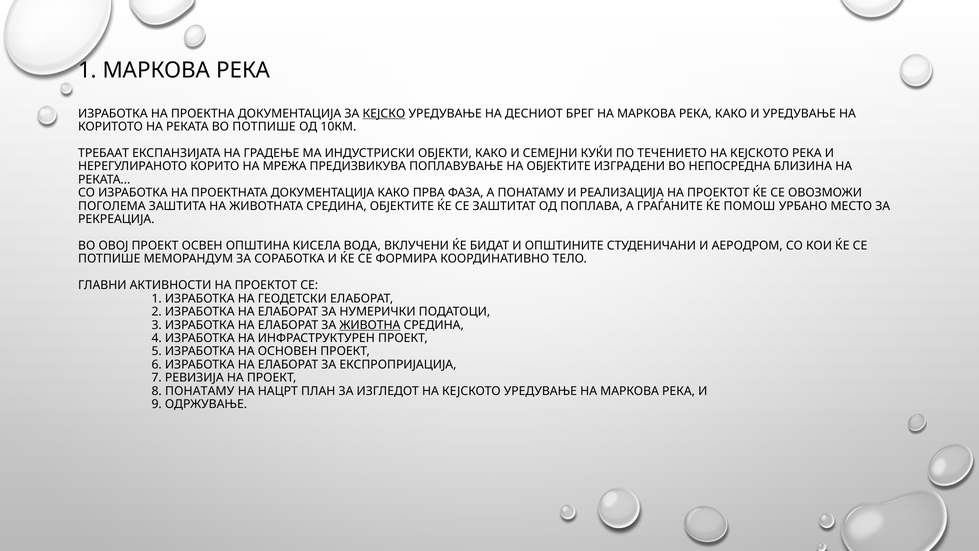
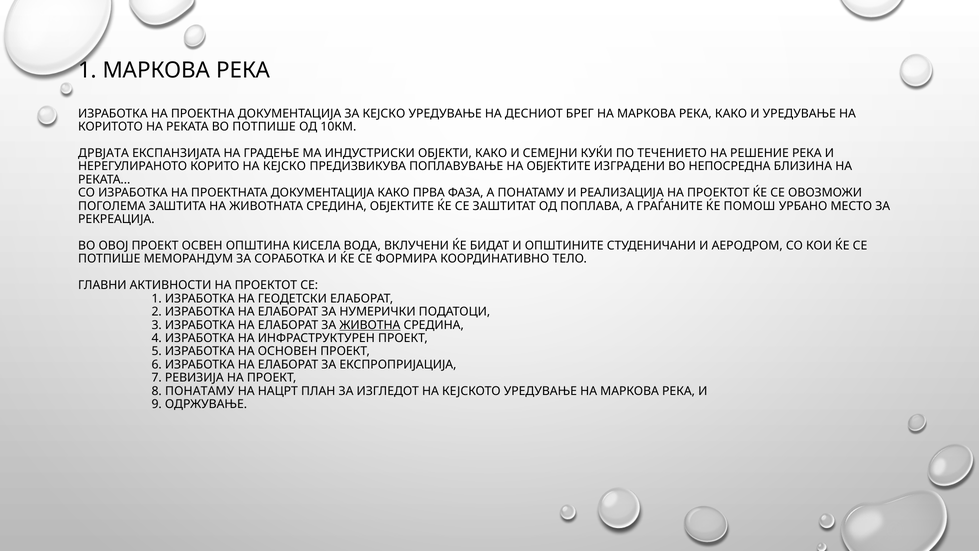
КЕЈСКО at (384, 113) underline: present -> none
ТРЕБААТ: ТРЕБААТ -> ДРВЈАТА
ТЕЧЕНИЕТО НА КЕЈСКОТО: КЕЈСКОТО -> РЕШЕНИЕ
НА МРЕЖА: МРЕЖА -> КЕЈСКО
